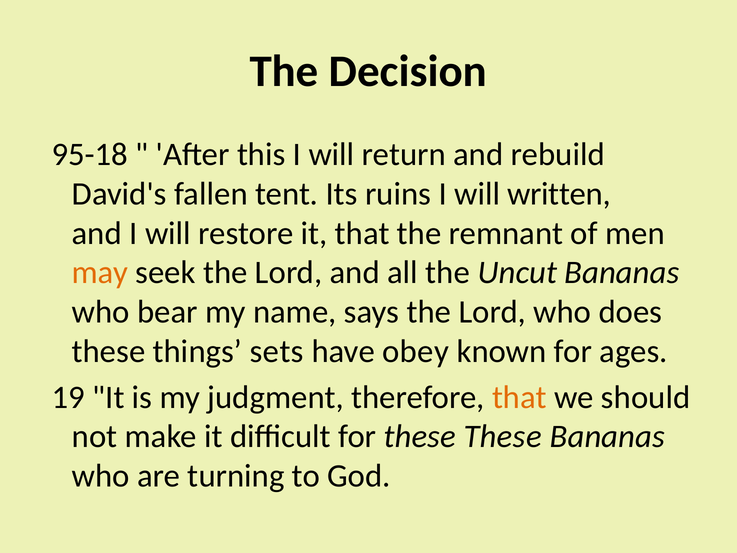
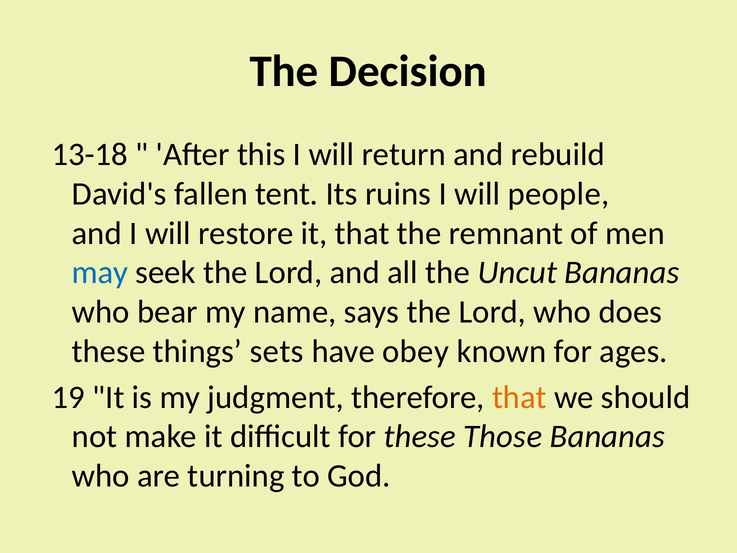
95-18: 95-18 -> 13-18
written: written -> people
may colour: orange -> blue
these These: These -> Those
